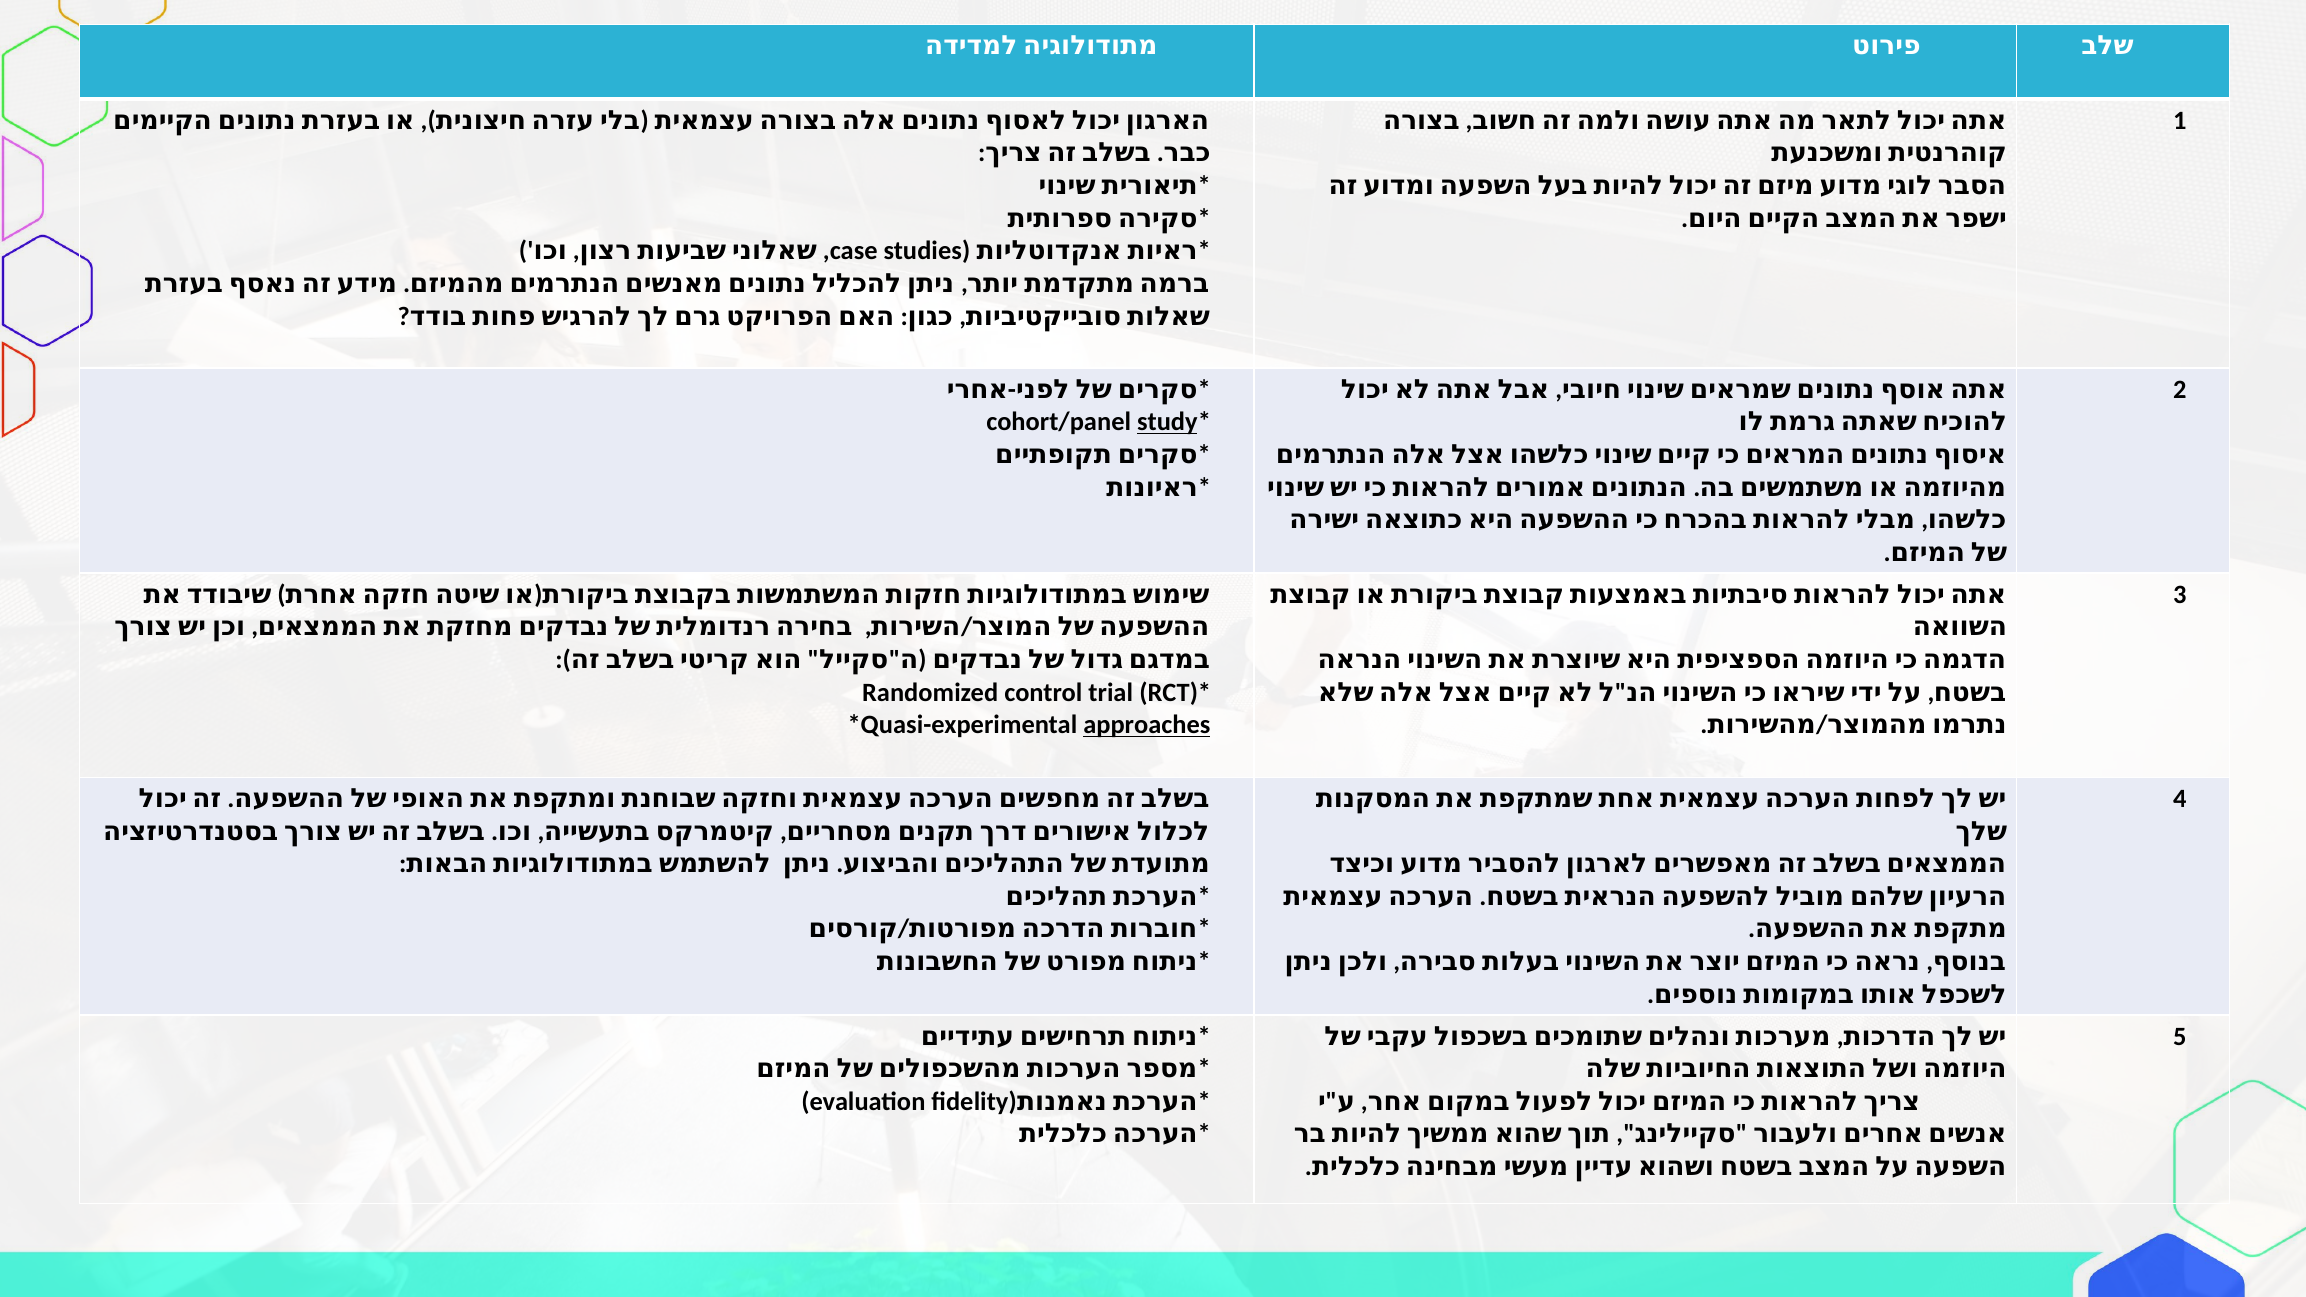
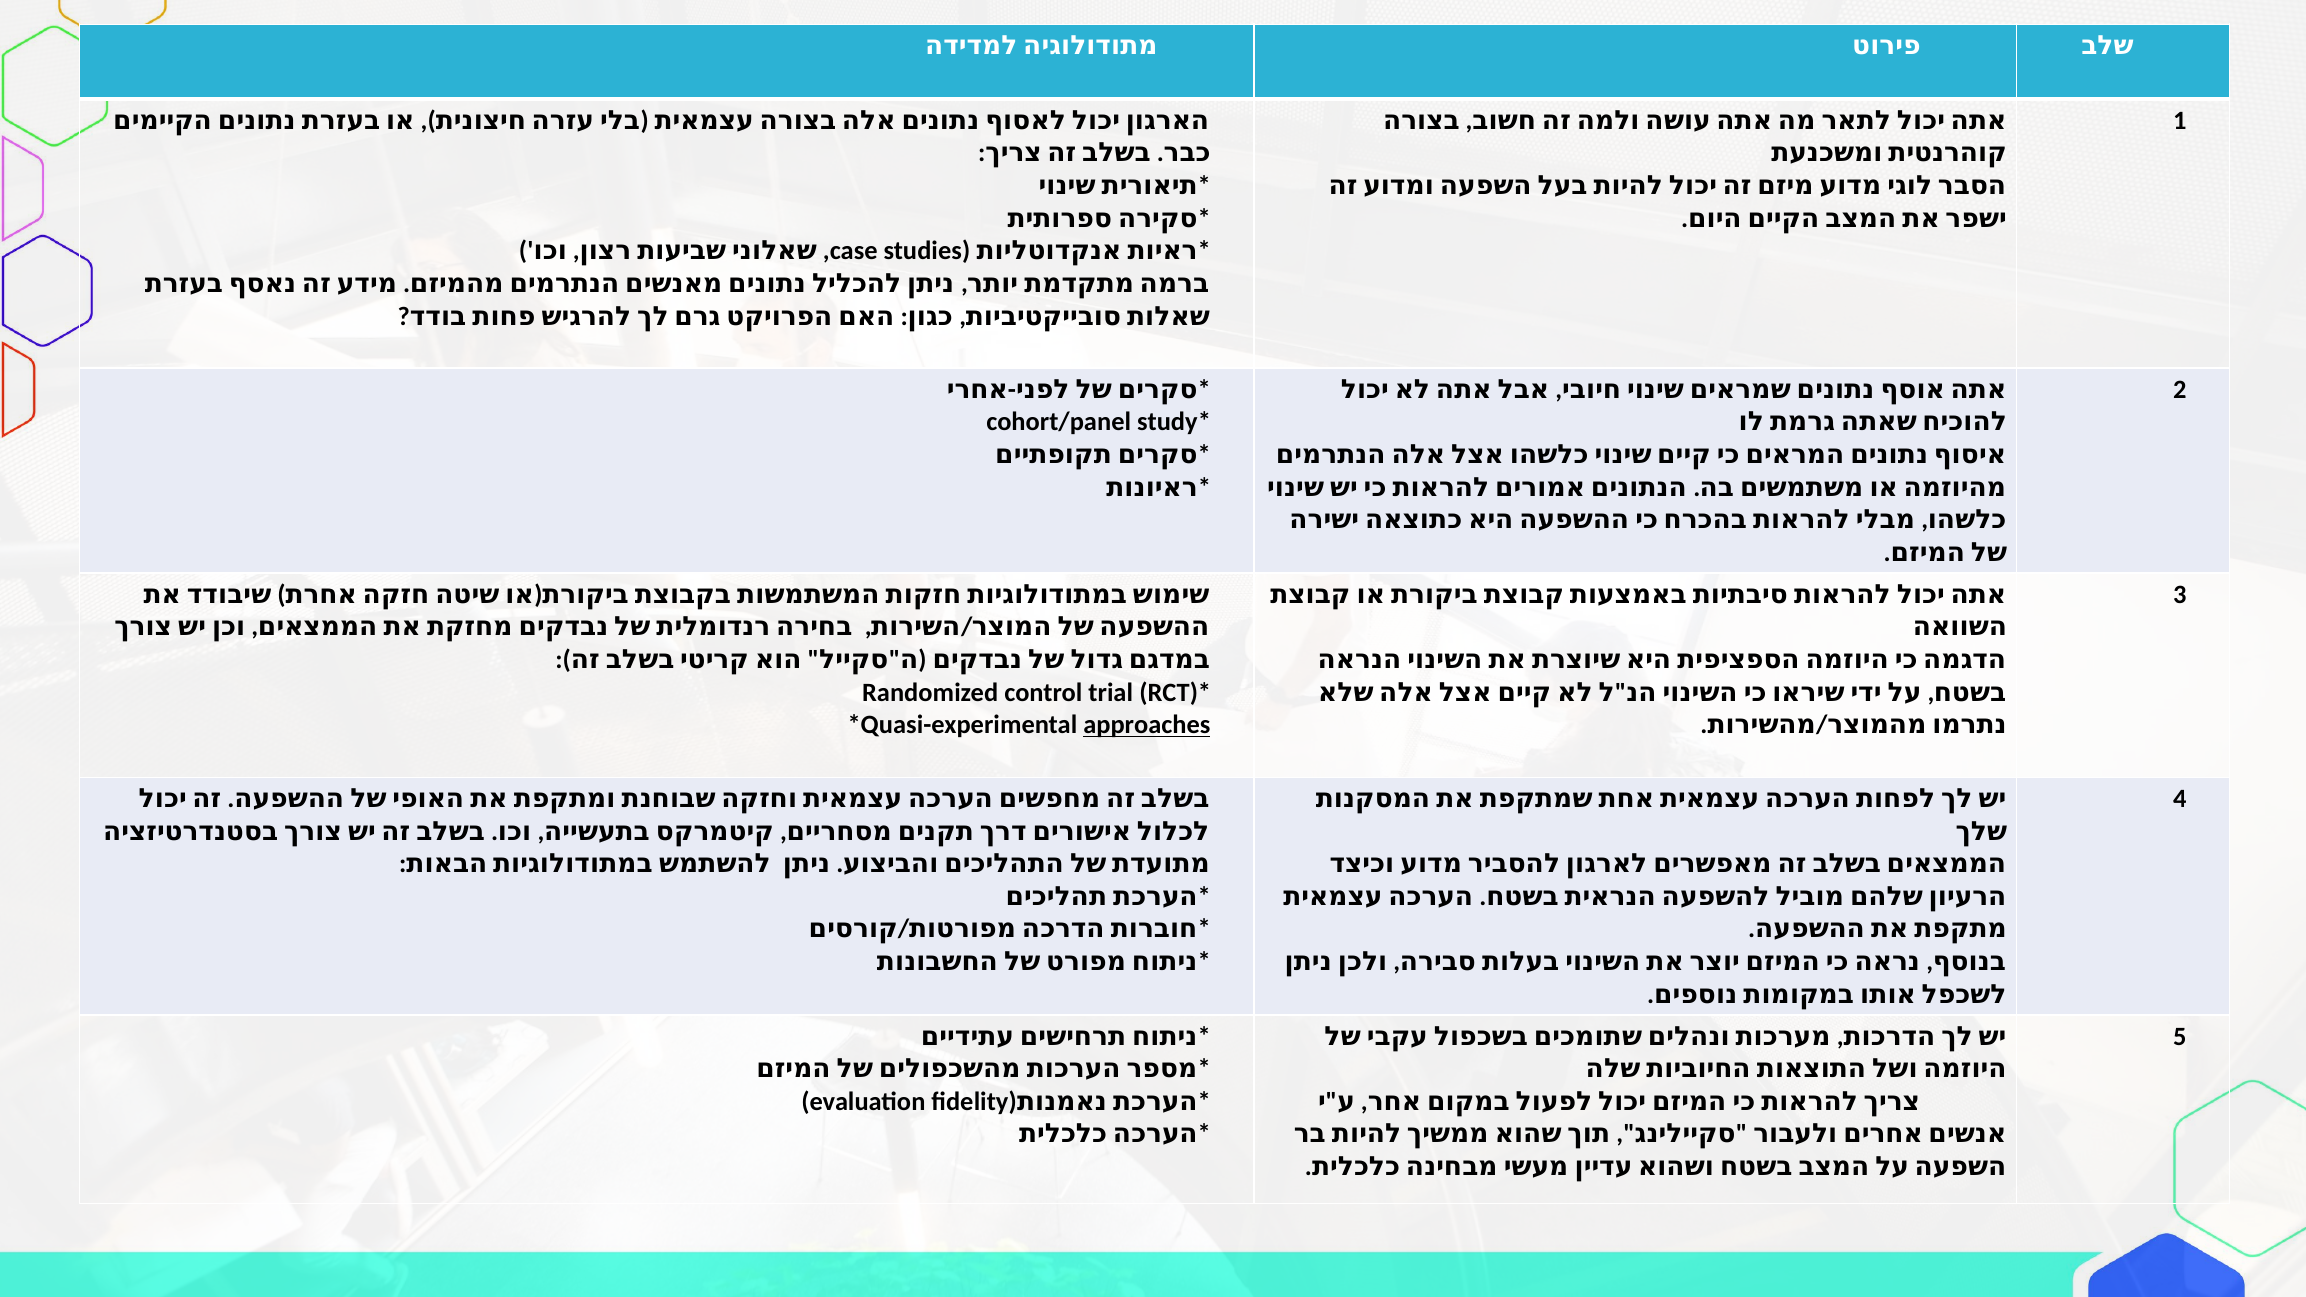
study underline: present -> none
